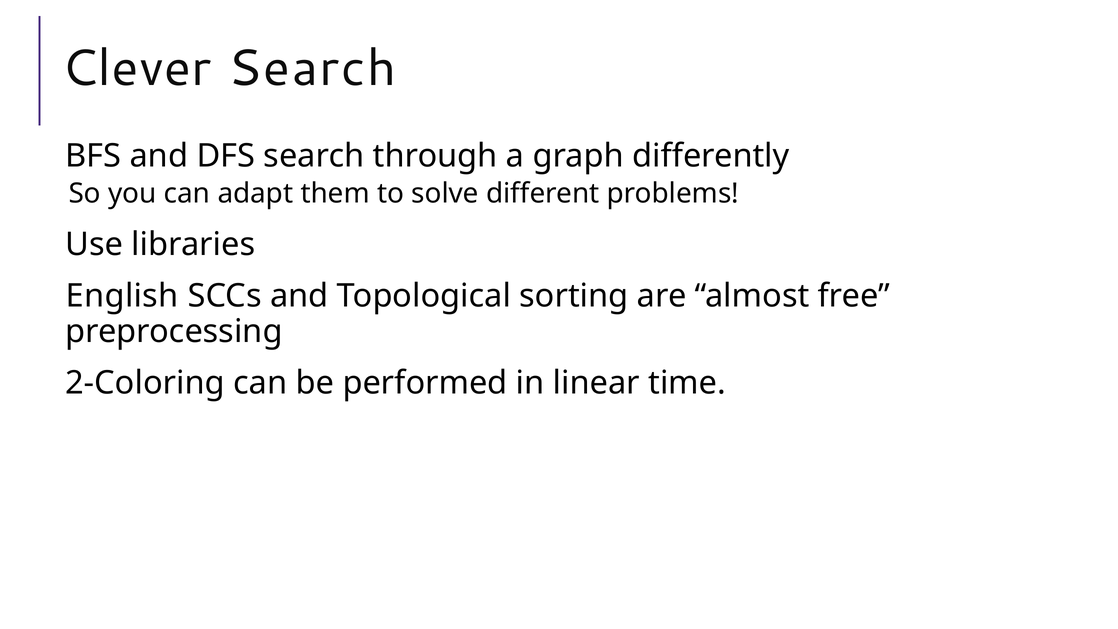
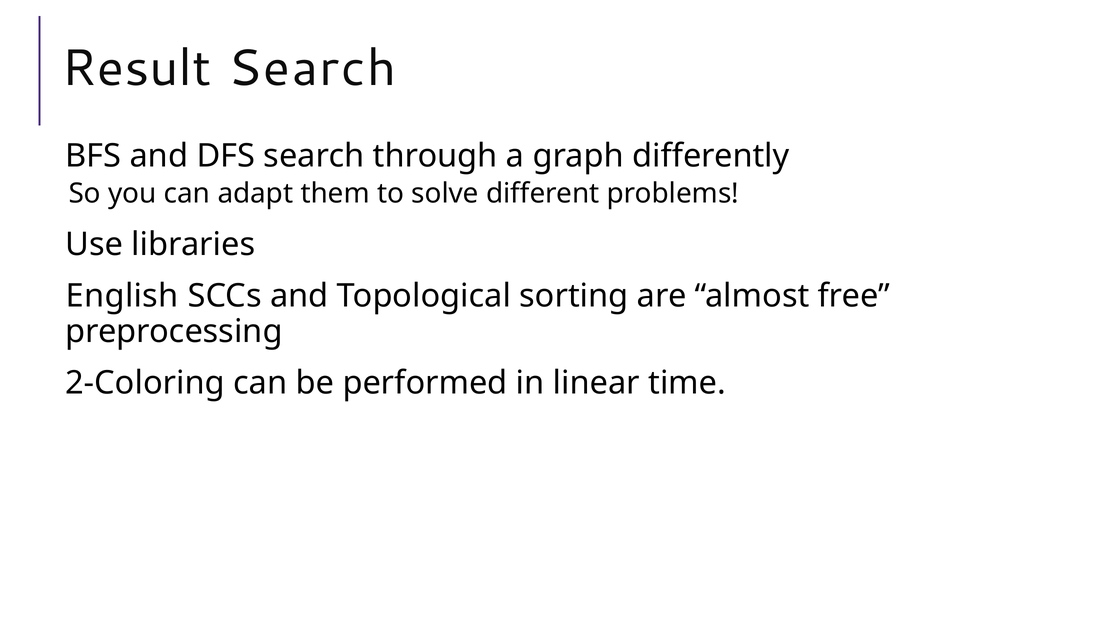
Clever: Clever -> Result
